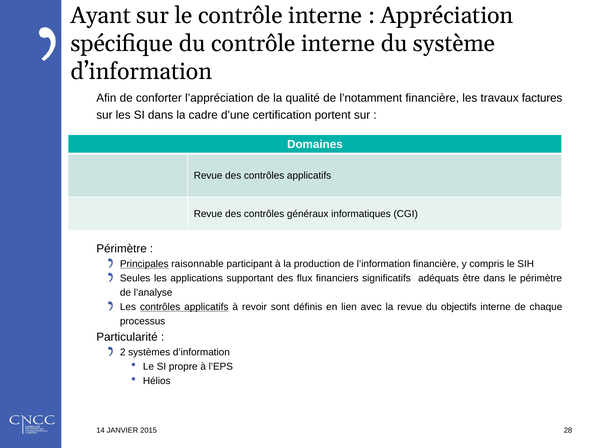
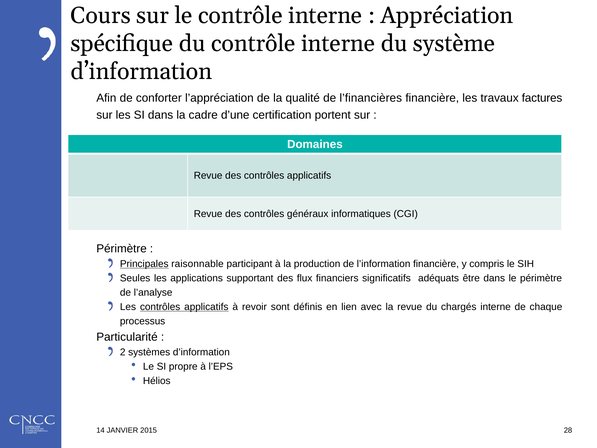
Ayant: Ayant -> Cours
l’notamment: l’notamment -> l’financières
objectifs: objectifs -> chargés
